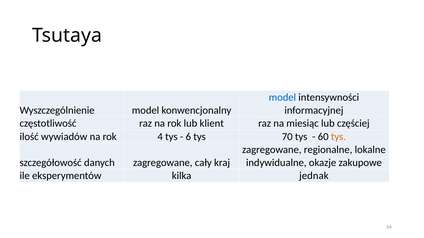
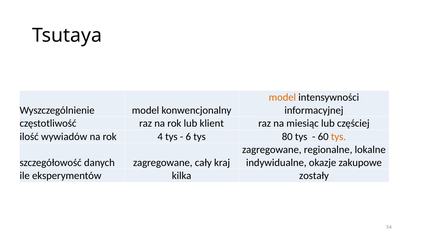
model at (282, 98) colour: blue -> orange
70: 70 -> 80
jednak: jednak -> zostały
